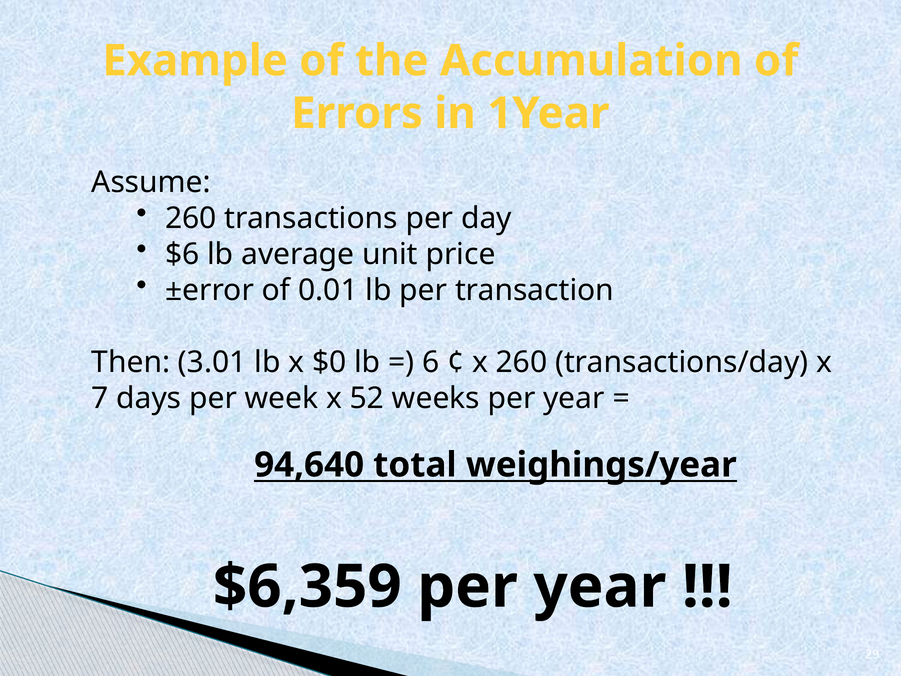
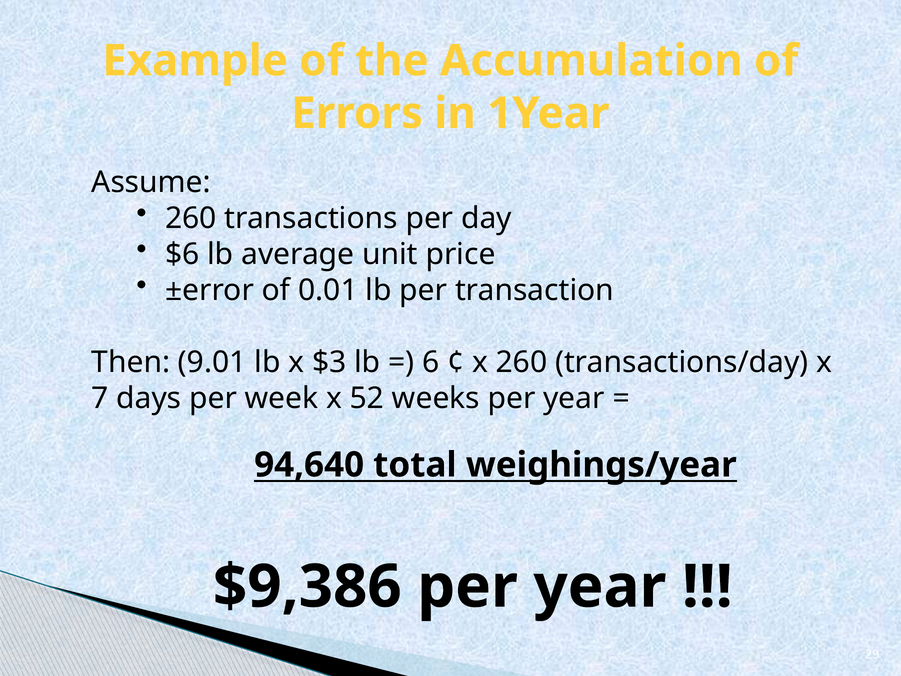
3.01: 3.01 -> 9.01
$0: $0 -> $3
$6,359: $6,359 -> $9,386
